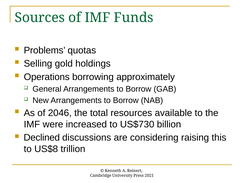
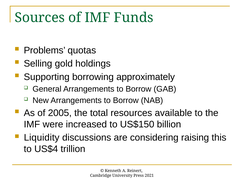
Operations: Operations -> Supporting
2046: 2046 -> 2005
US$730: US$730 -> US$150
Declined: Declined -> Liquidity
US$8: US$8 -> US$4
